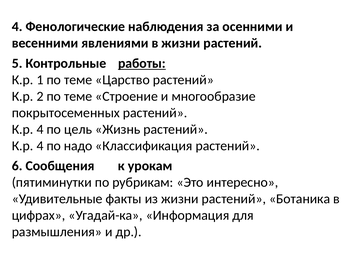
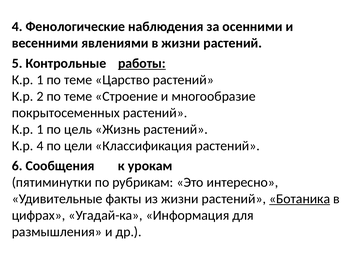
4 at (40, 130): 4 -> 1
надо: надо -> цели
Ботаника underline: none -> present
